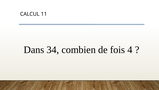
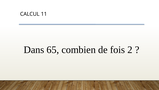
34: 34 -> 65
4: 4 -> 2
